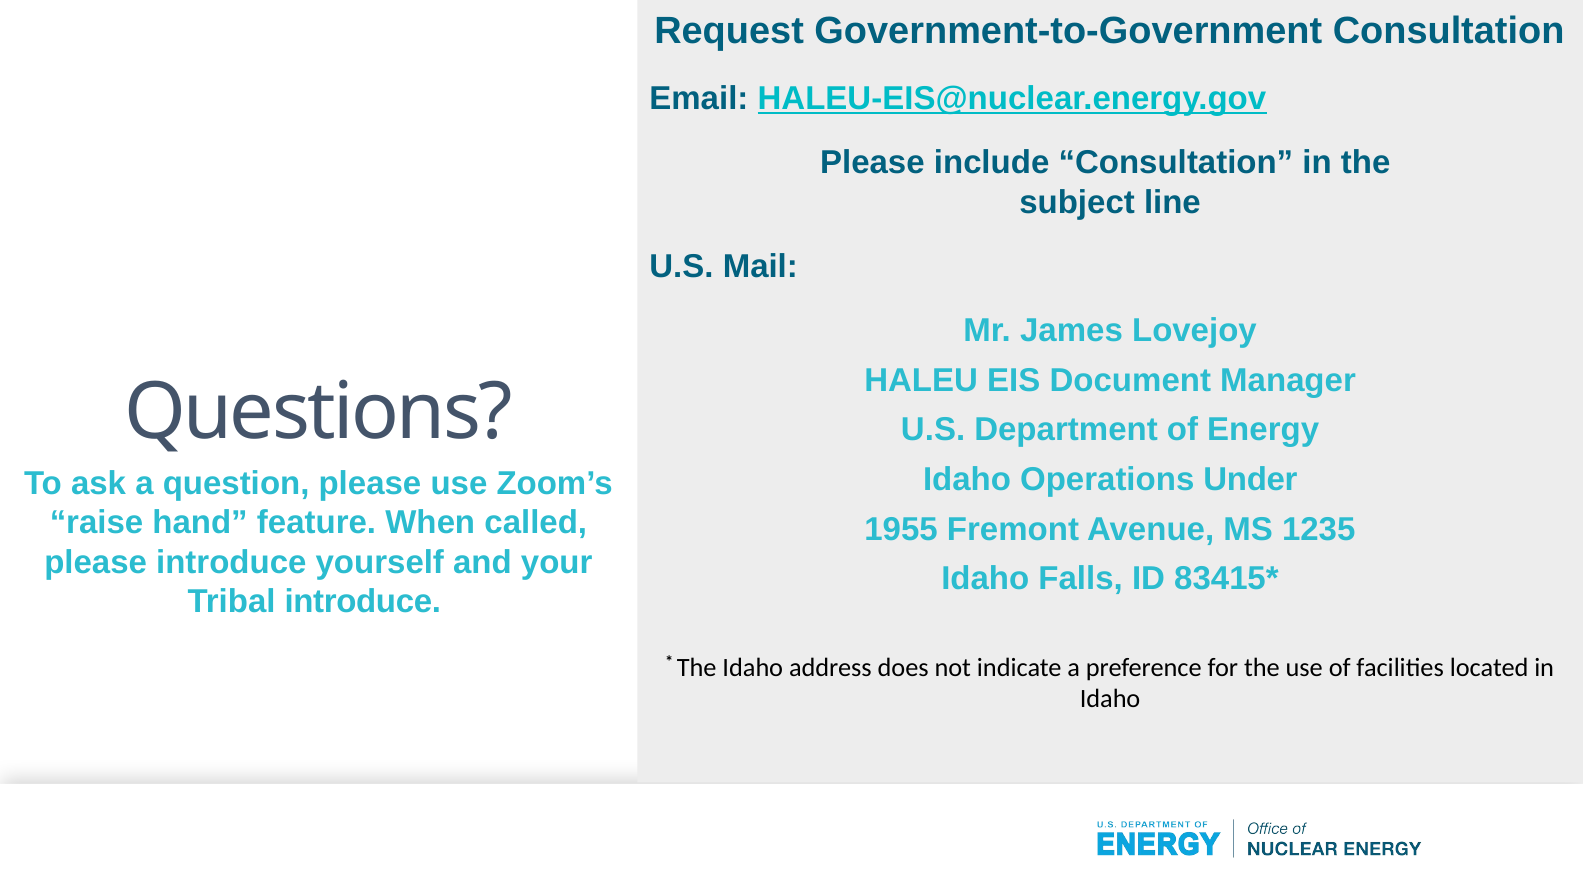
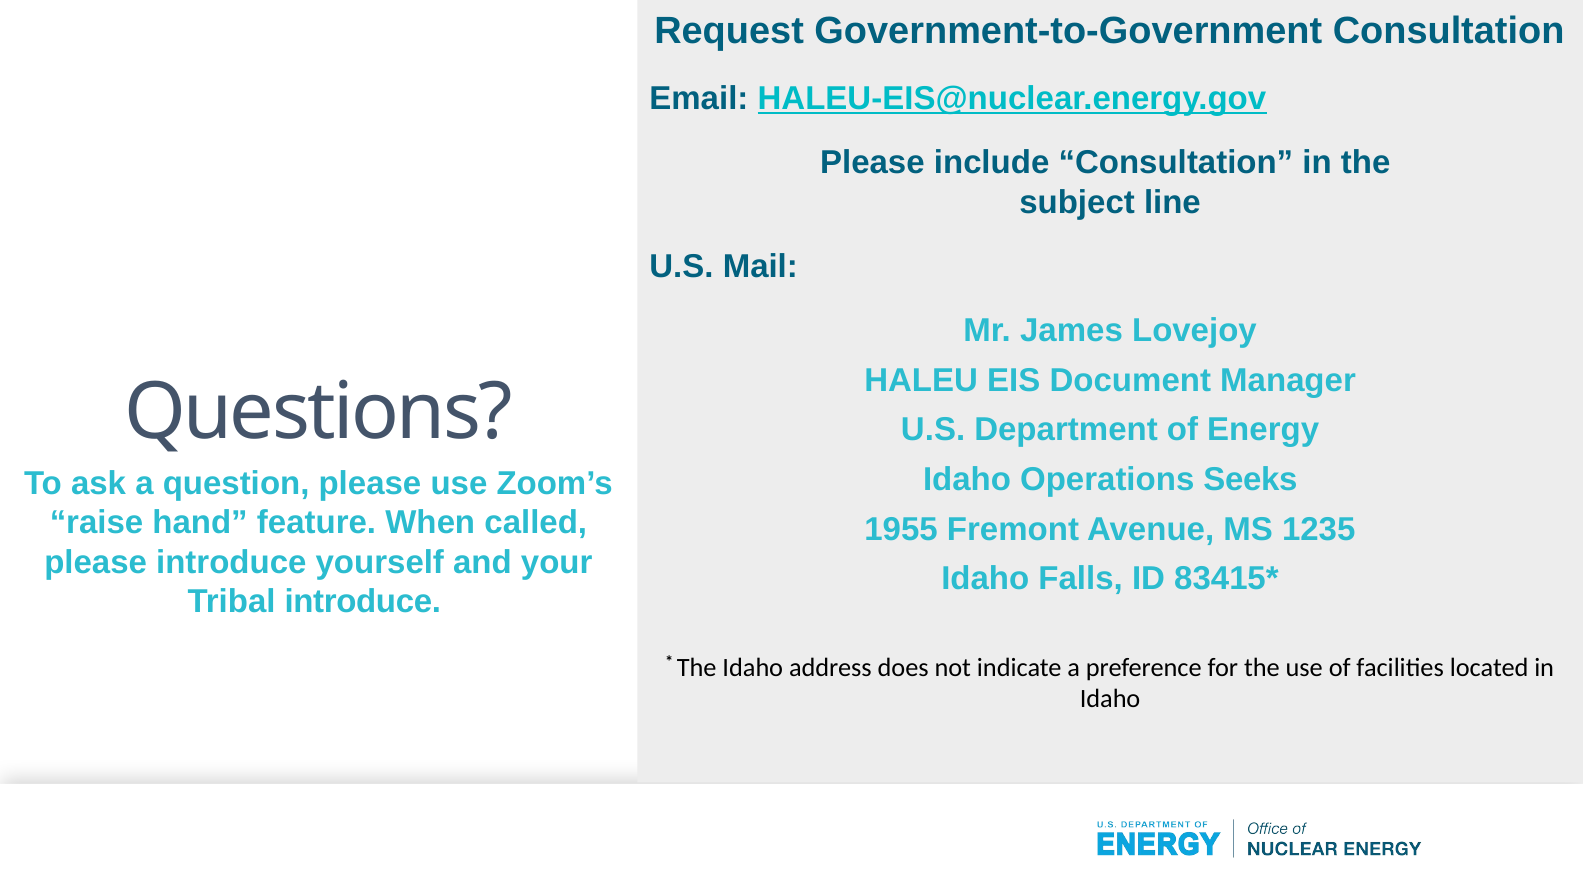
Under: Under -> Seeks
